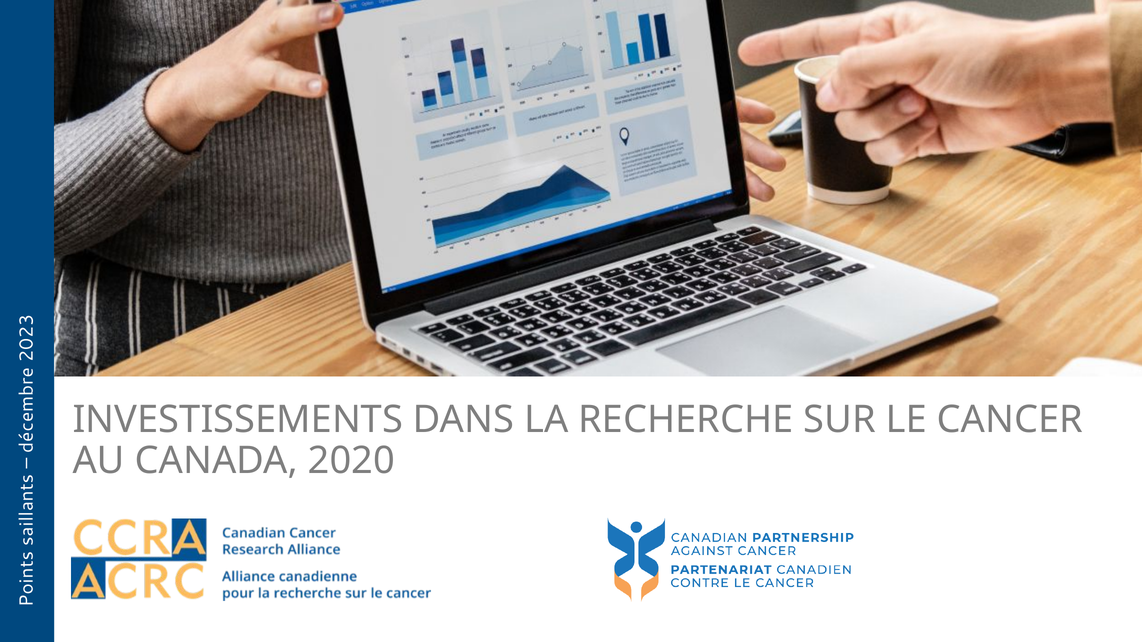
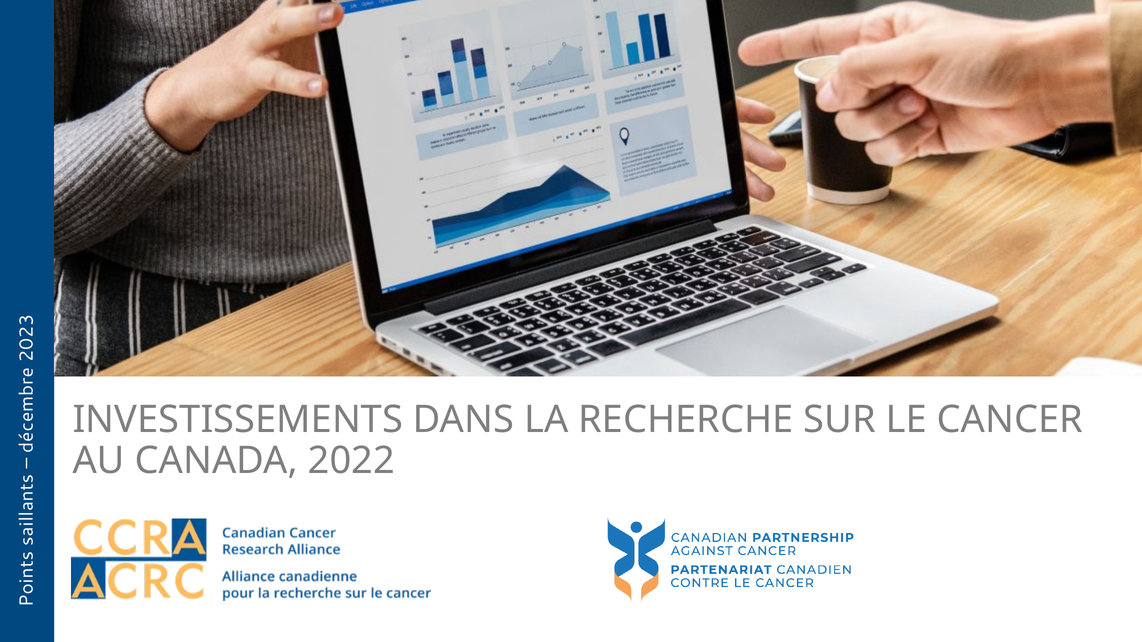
2020: 2020 -> 2022
